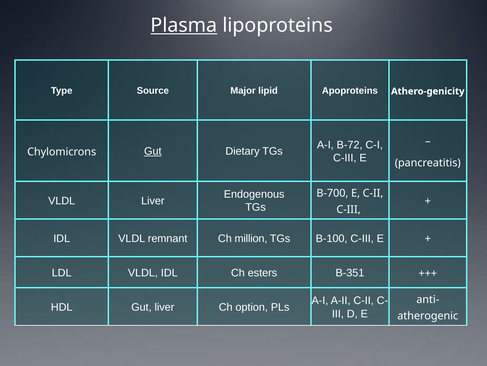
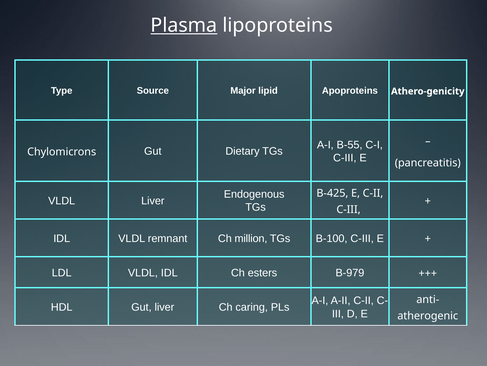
B-72: B-72 -> B-55
Gut at (153, 151) underline: present -> none
B-700: B-700 -> B-425
B-351: B-351 -> B-979
option: option -> caring
